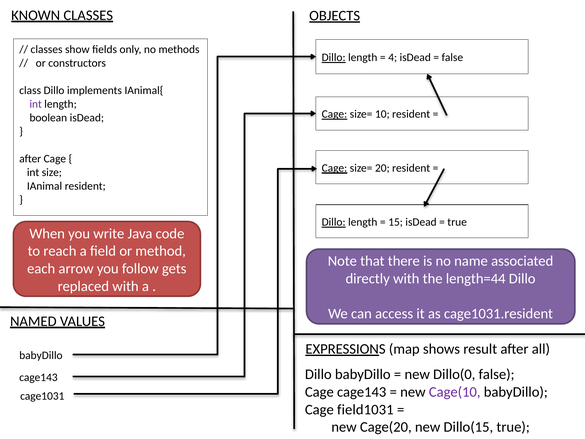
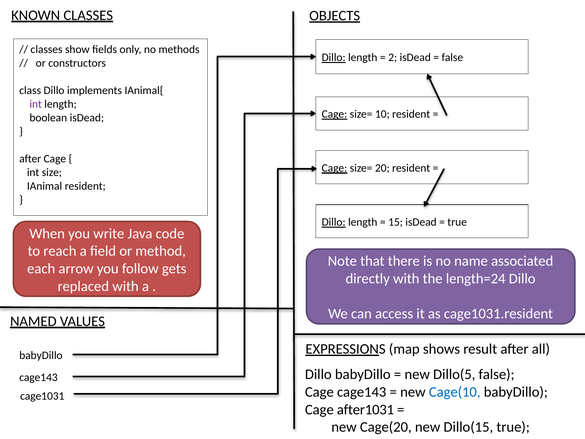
4: 4 -> 2
length=44: length=44 -> length=24
Dillo(0: Dillo(0 -> Dillo(5
Cage(10 colour: purple -> blue
field1031: field1031 -> after1031
